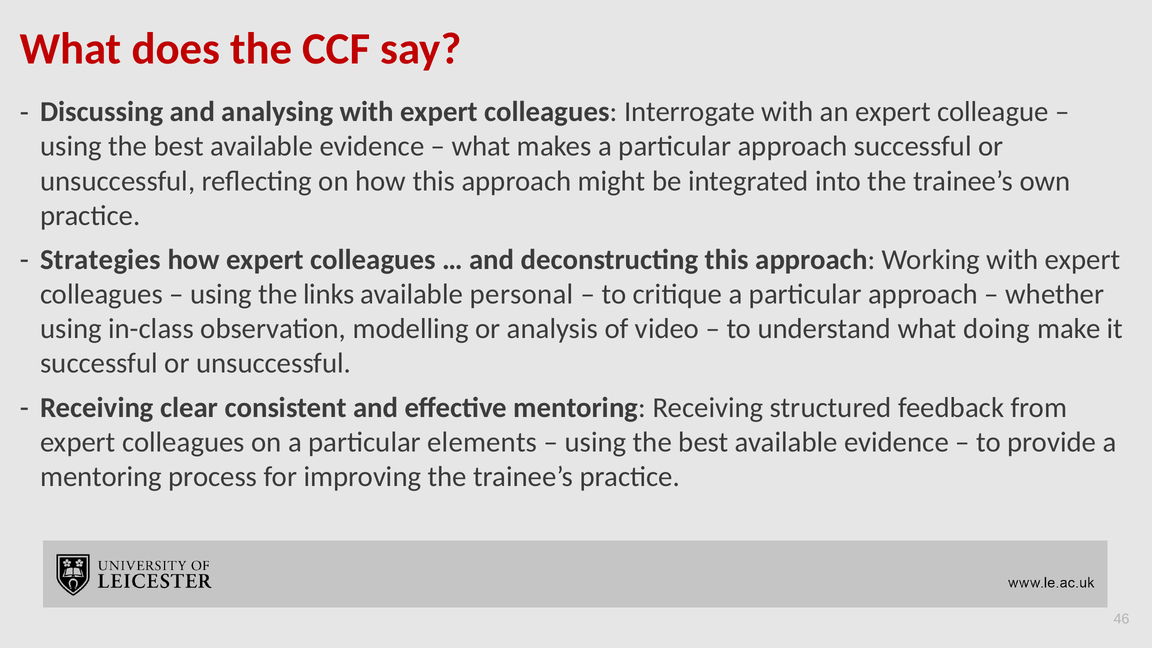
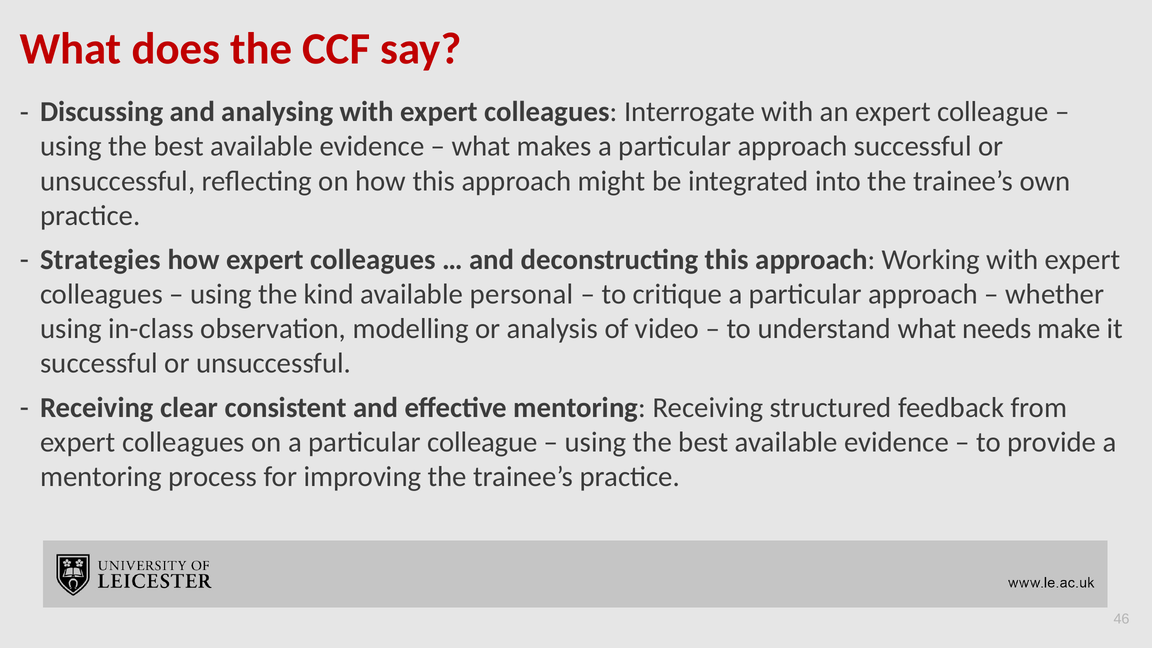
links: links -> kind
doing: doing -> needs
particular elements: elements -> colleague
